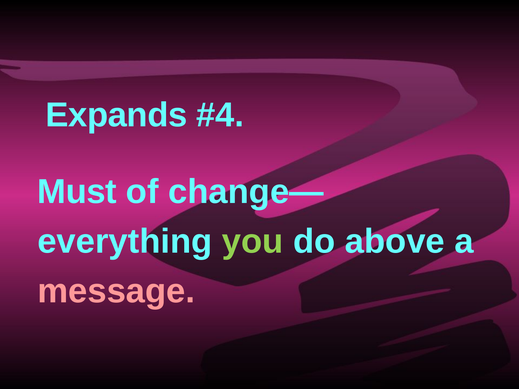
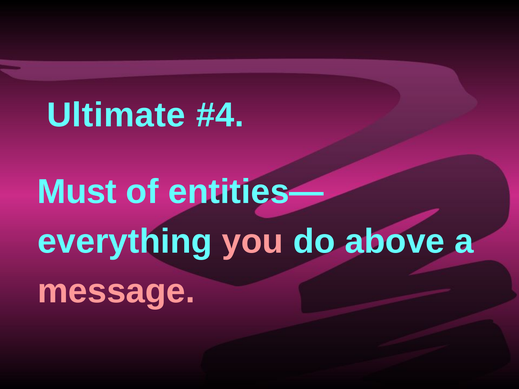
Expands: Expands -> Ultimate
change—: change— -> entities—
you colour: light green -> pink
